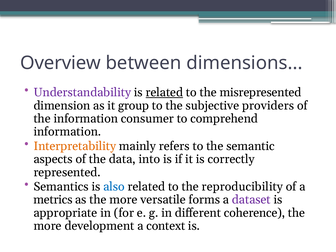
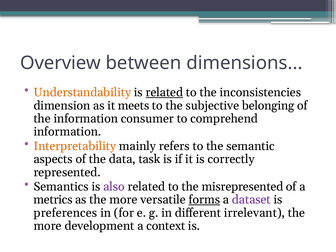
Understandability colour: purple -> orange
misrepresented: misrepresented -> inconsistencies
group: group -> meets
providers: providers -> belonging
into: into -> task
also colour: blue -> purple
reproducibility: reproducibility -> misrepresented
forms underline: none -> present
appropriate: appropriate -> preferences
coherence: coherence -> irrelevant
